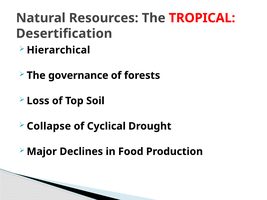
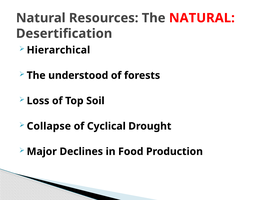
The TROPICAL: TROPICAL -> NATURAL
governance: governance -> understood
